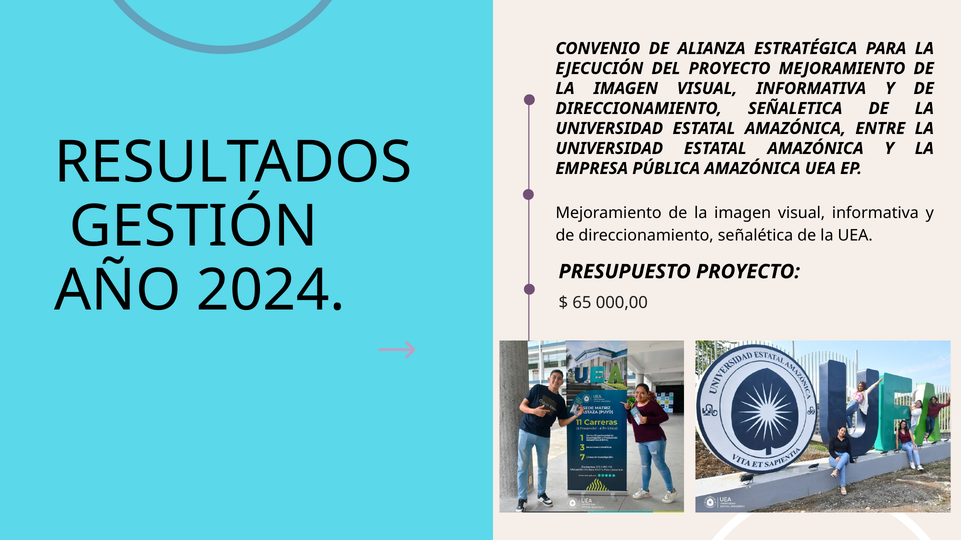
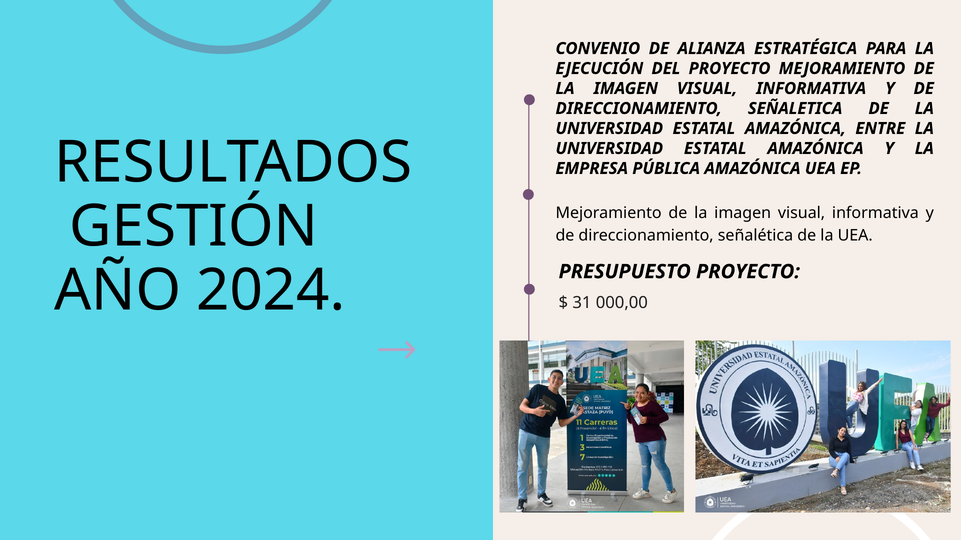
65: 65 -> 31
